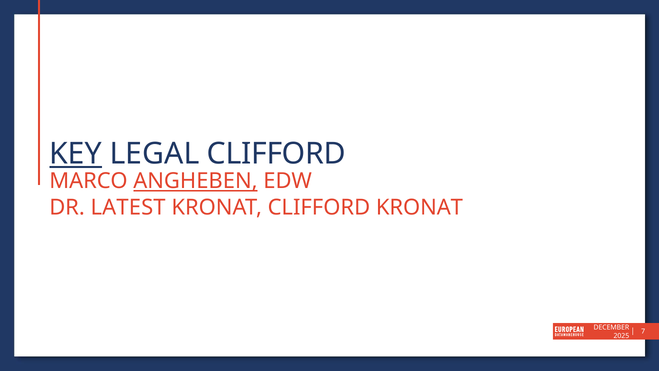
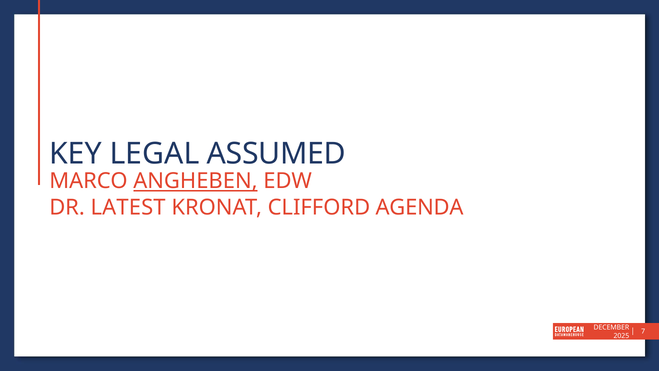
KEY underline: present -> none
LEGAL CLIFFORD: CLIFFORD -> ASSUMED
CLIFFORD KRONAT: KRONAT -> AGENDA
